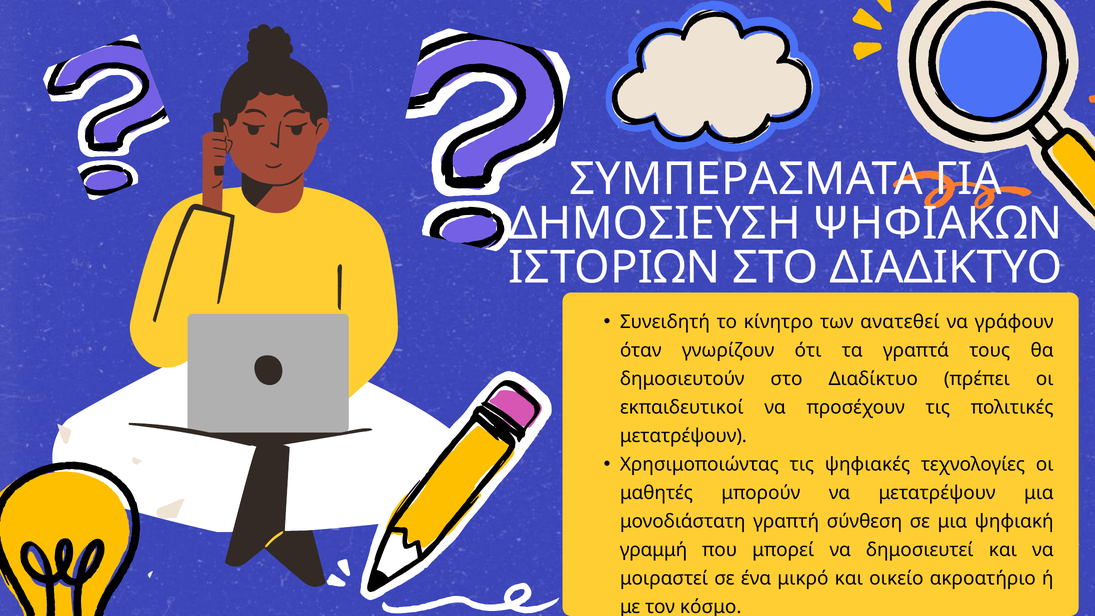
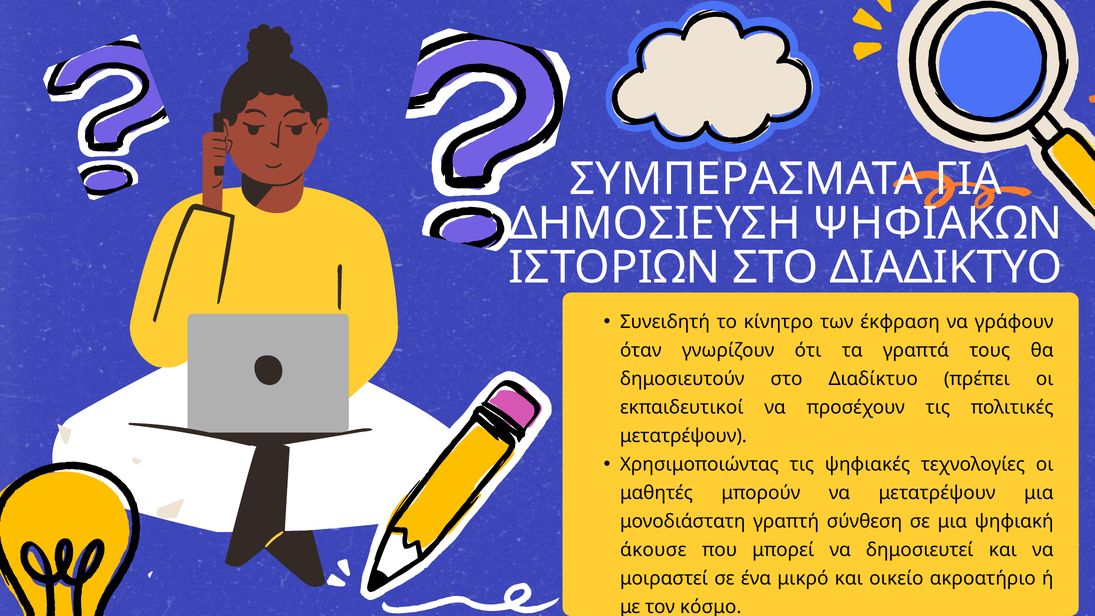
ανατεθεί: ανατεθεί -> έκφραση
γραμμή: γραμμή -> άκουσε
